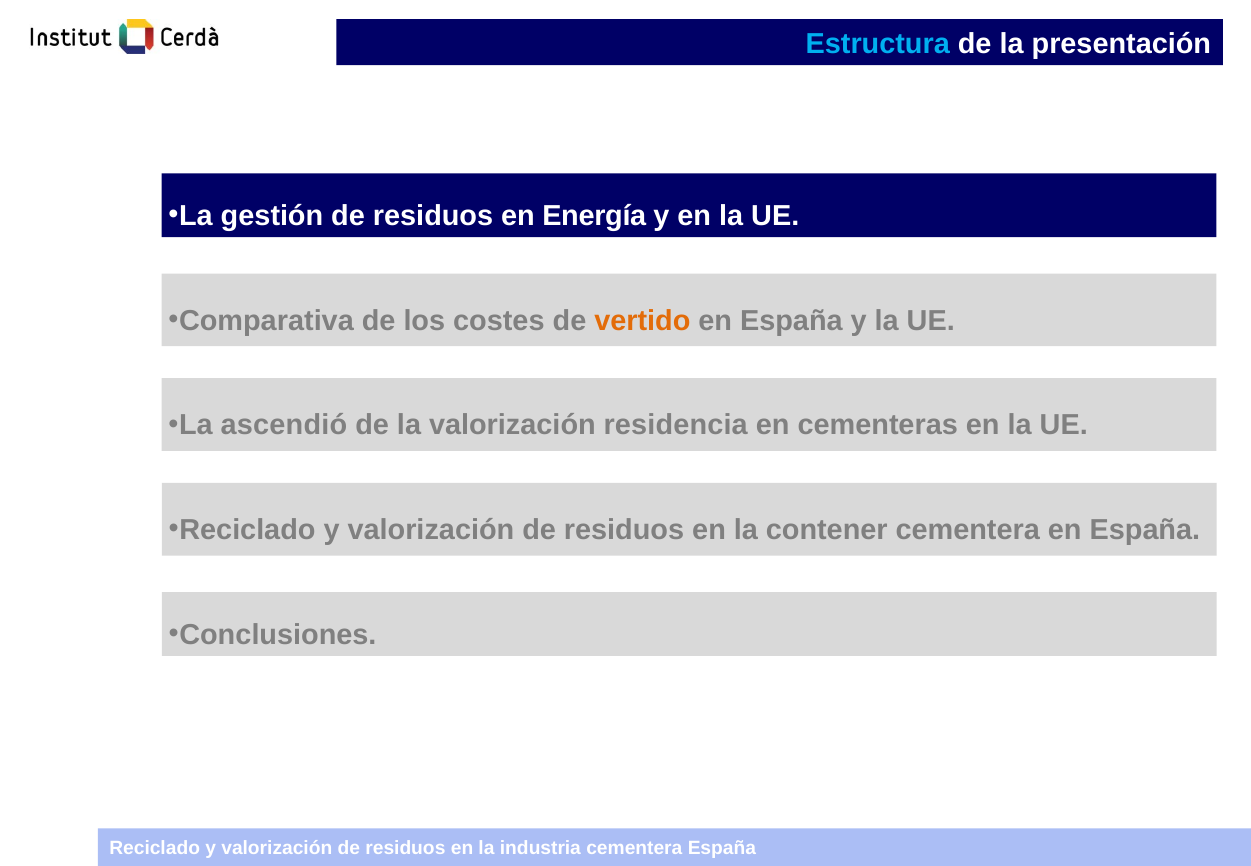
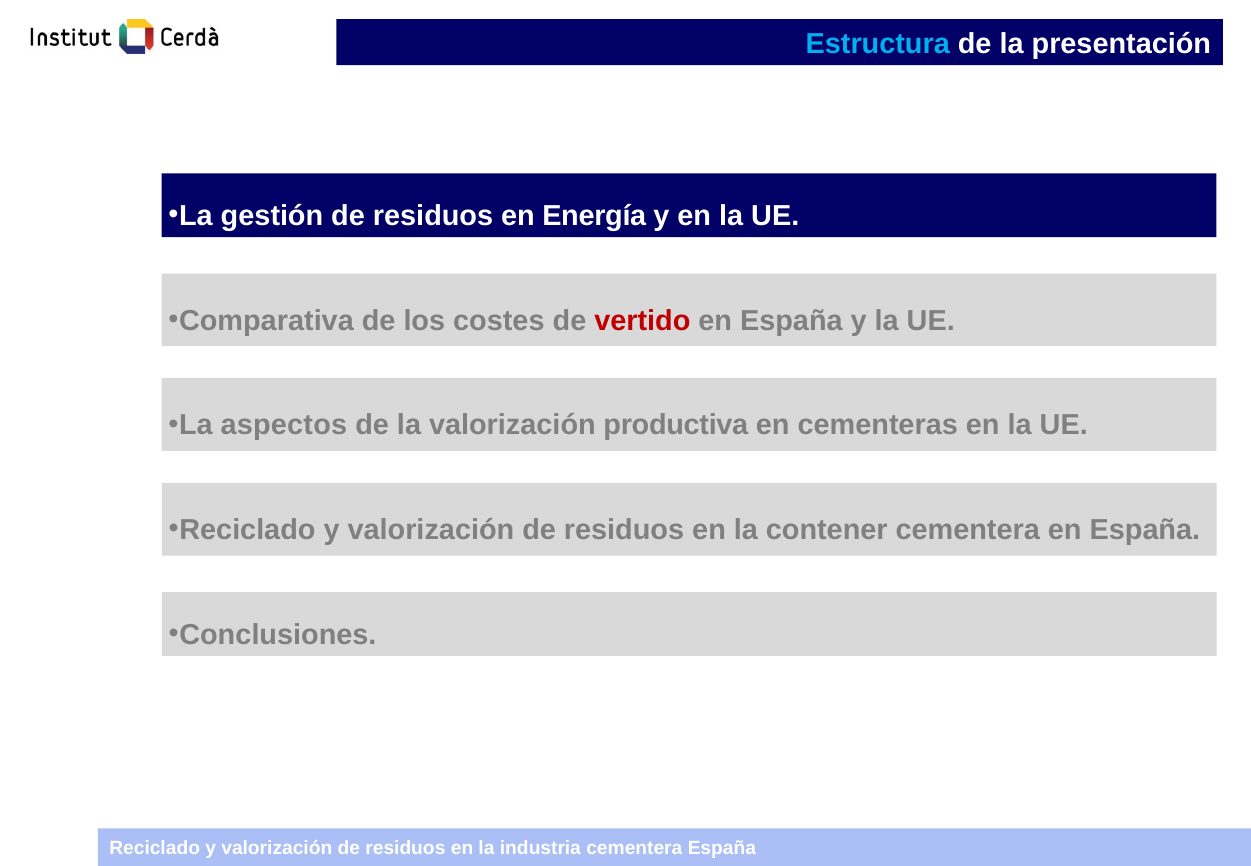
vertido colour: orange -> red
ascendió: ascendió -> aspectos
residencia: residencia -> productiva
